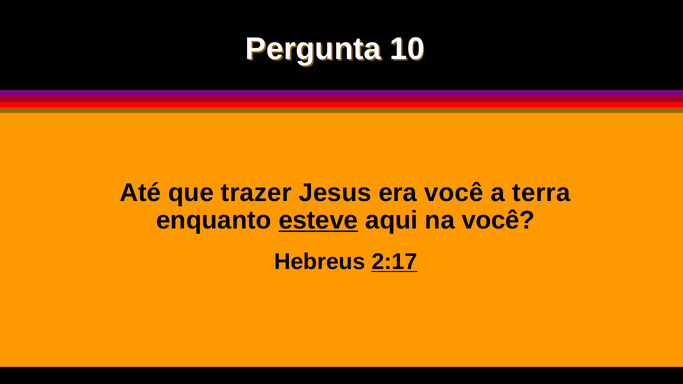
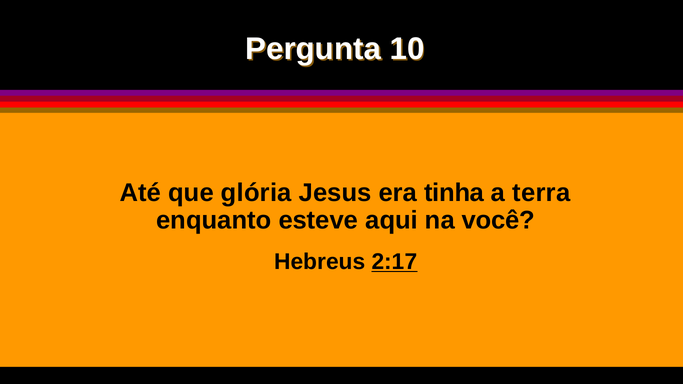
trazer: trazer -> glória
era você: você -> tinha
esteve underline: present -> none
